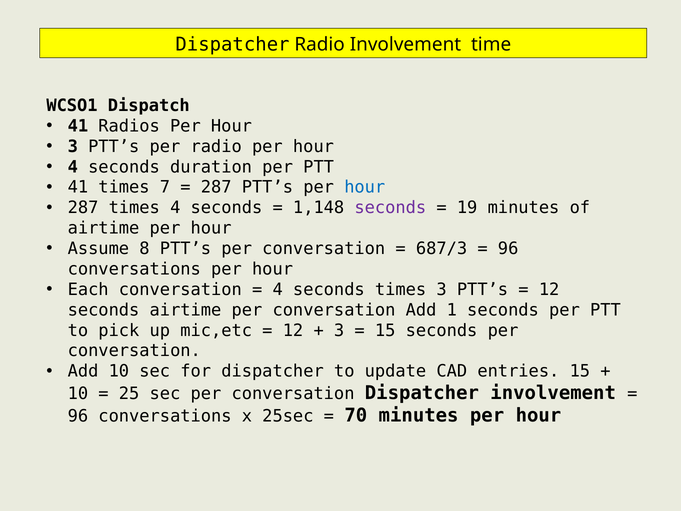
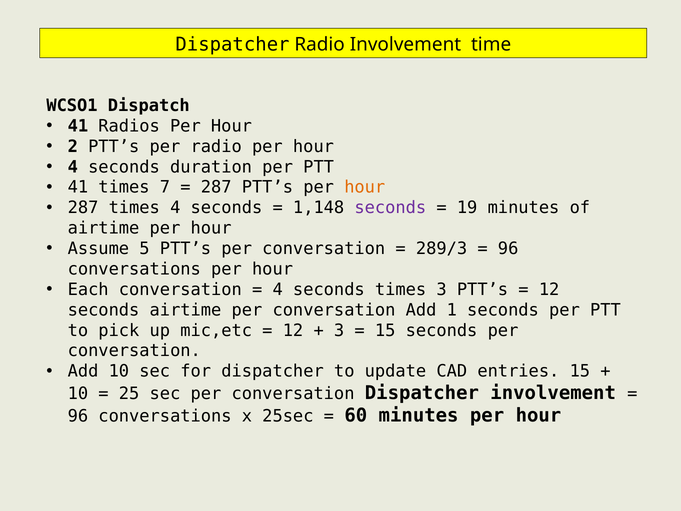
3 at (73, 146): 3 -> 2
hour at (365, 187) colour: blue -> orange
8: 8 -> 5
687/3: 687/3 -> 289/3
70: 70 -> 60
